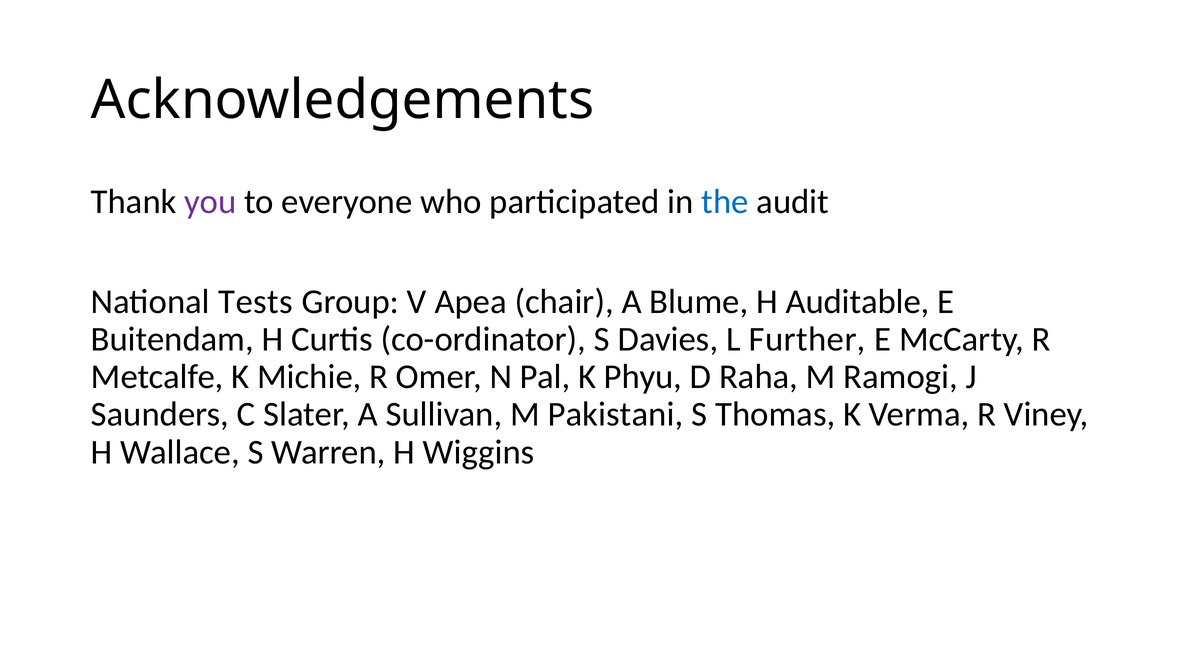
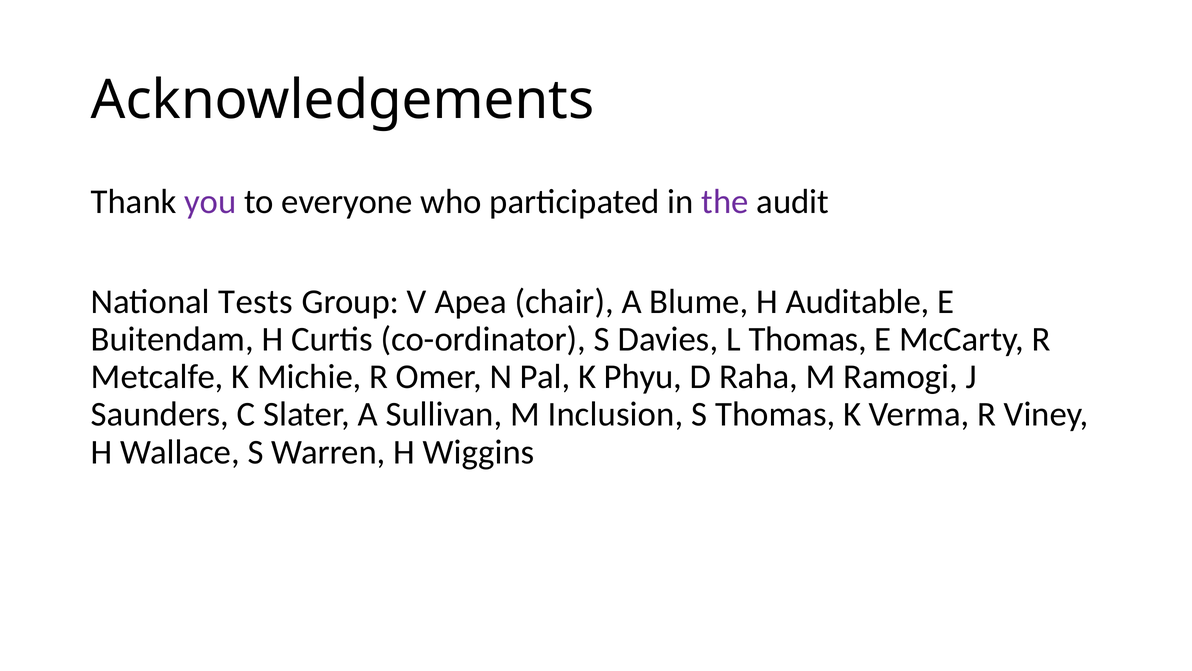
the colour: blue -> purple
L Further: Further -> Thomas
Pakistani: Pakistani -> Inclusion
